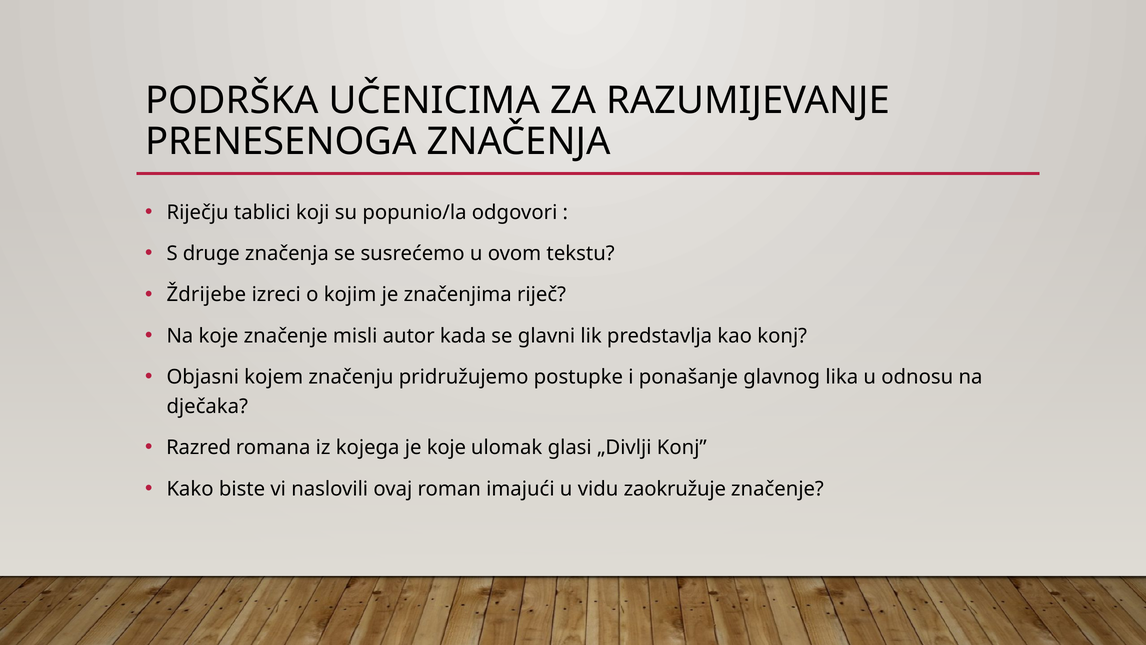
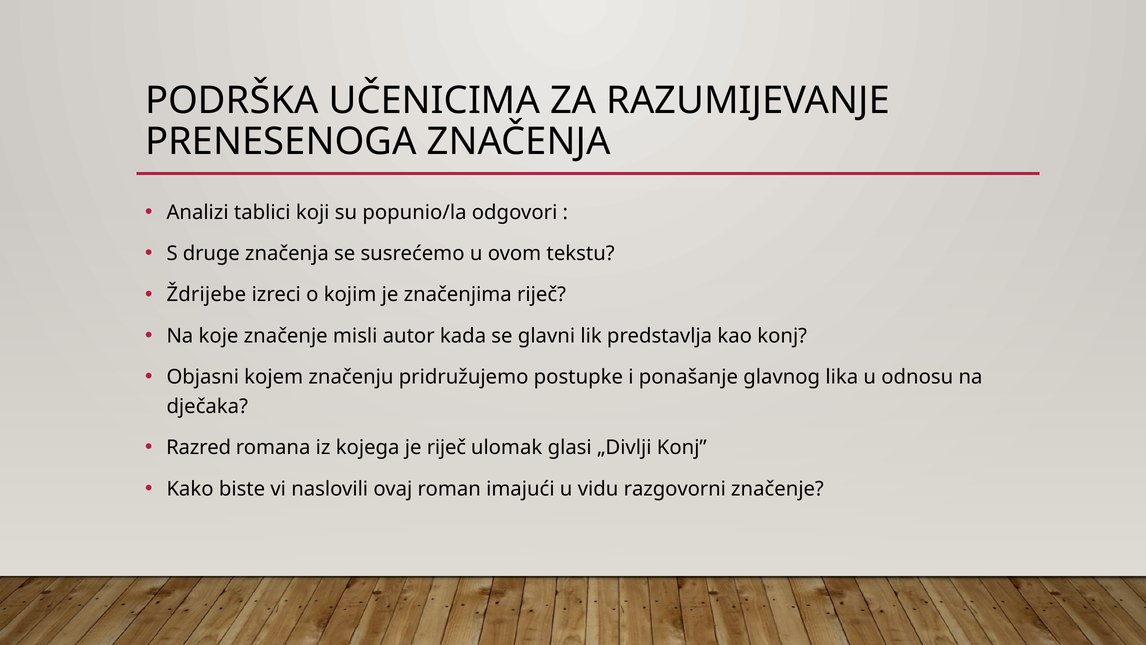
Riječju: Riječju -> Analizi
je koje: koje -> riječ
zaokružuje: zaokružuje -> razgovorni
